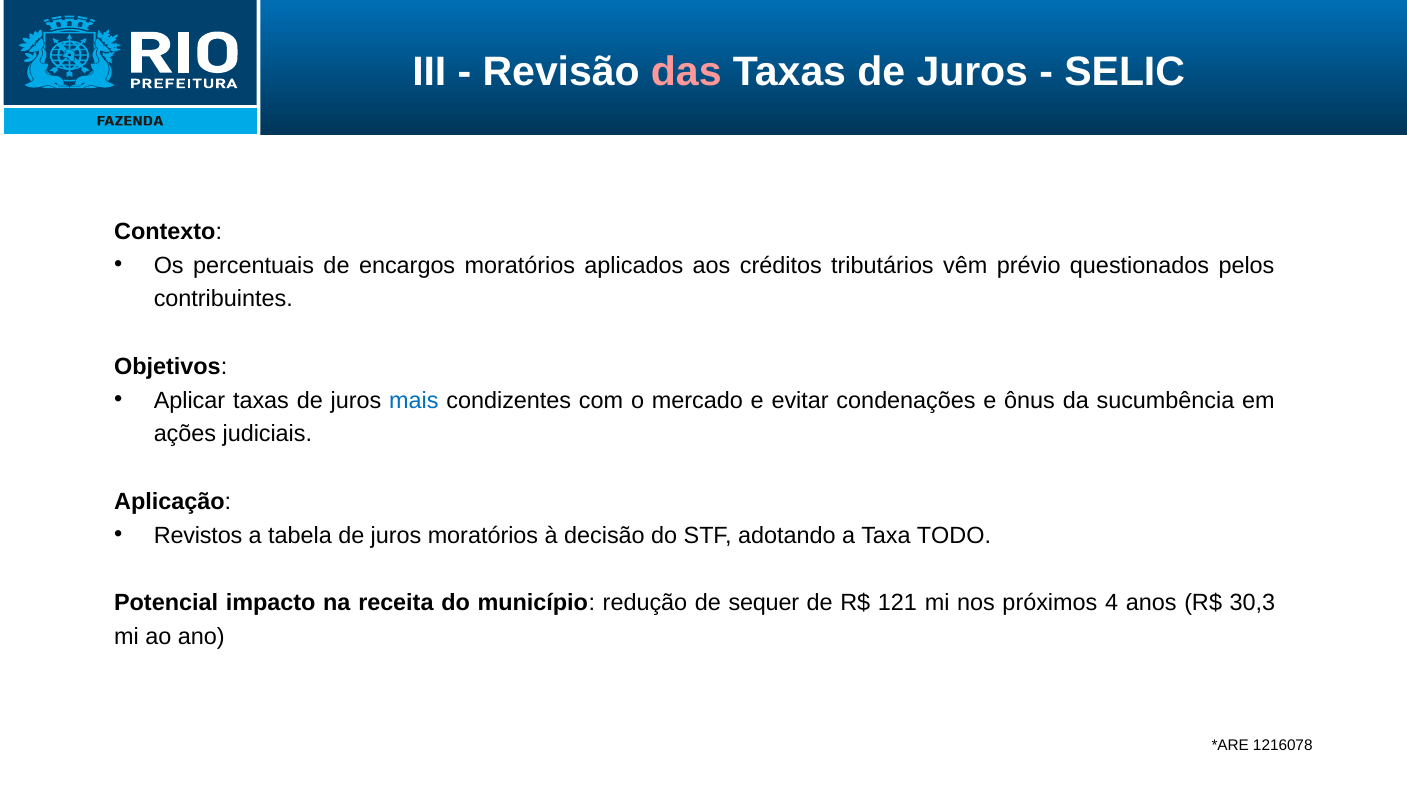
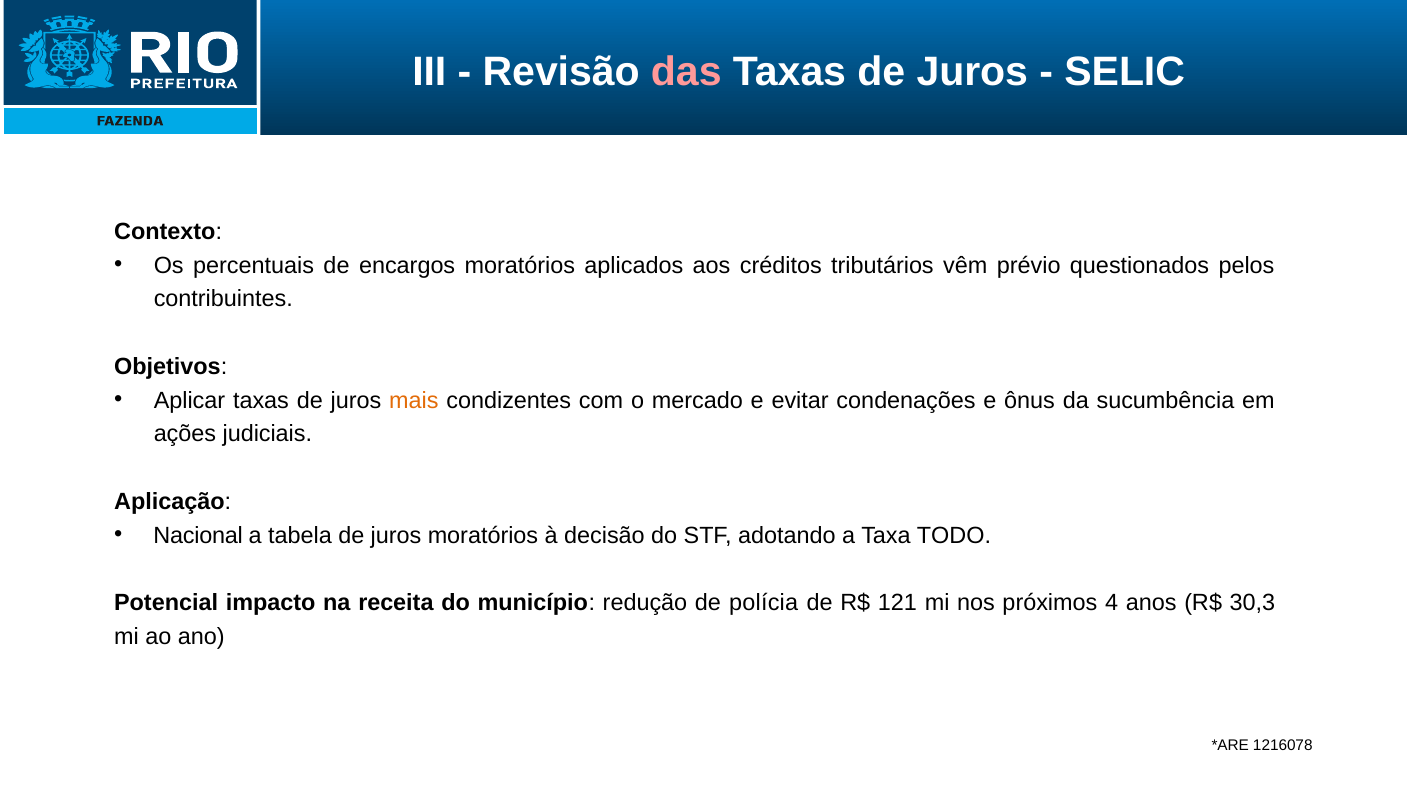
mais colour: blue -> orange
Revistos: Revistos -> Nacional
sequer: sequer -> polícia
